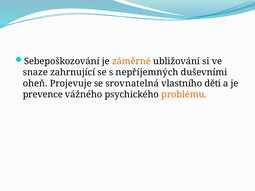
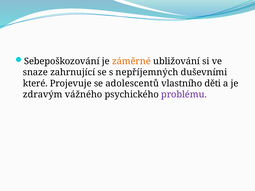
oheň: oheň -> které
srovnatelná: srovnatelná -> adolescentů
prevence: prevence -> zdravým
problému colour: orange -> purple
